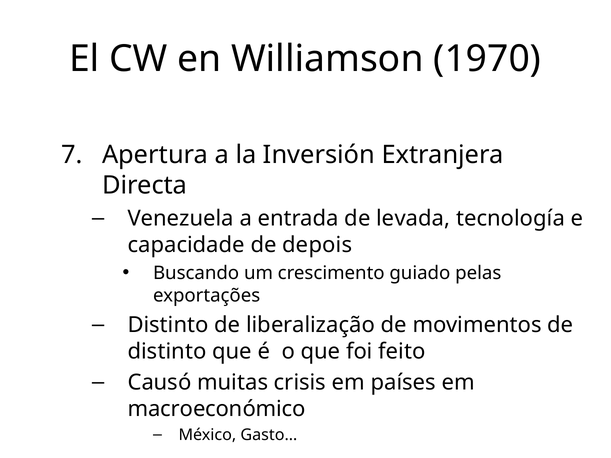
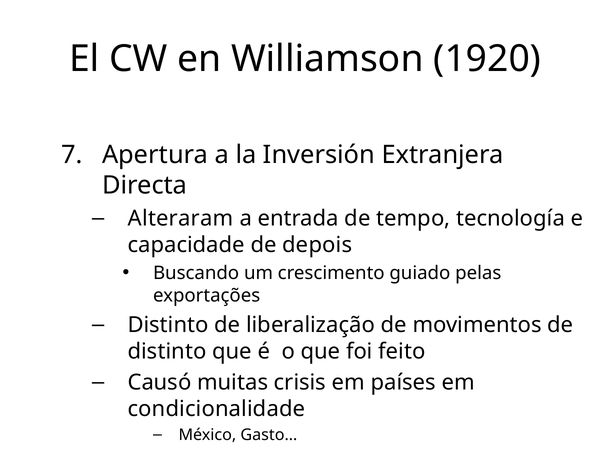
1970: 1970 -> 1920
Venezuela: Venezuela -> Alteraram
levada: levada -> tempo
macroeconómico: macroeconómico -> condicionalidade
